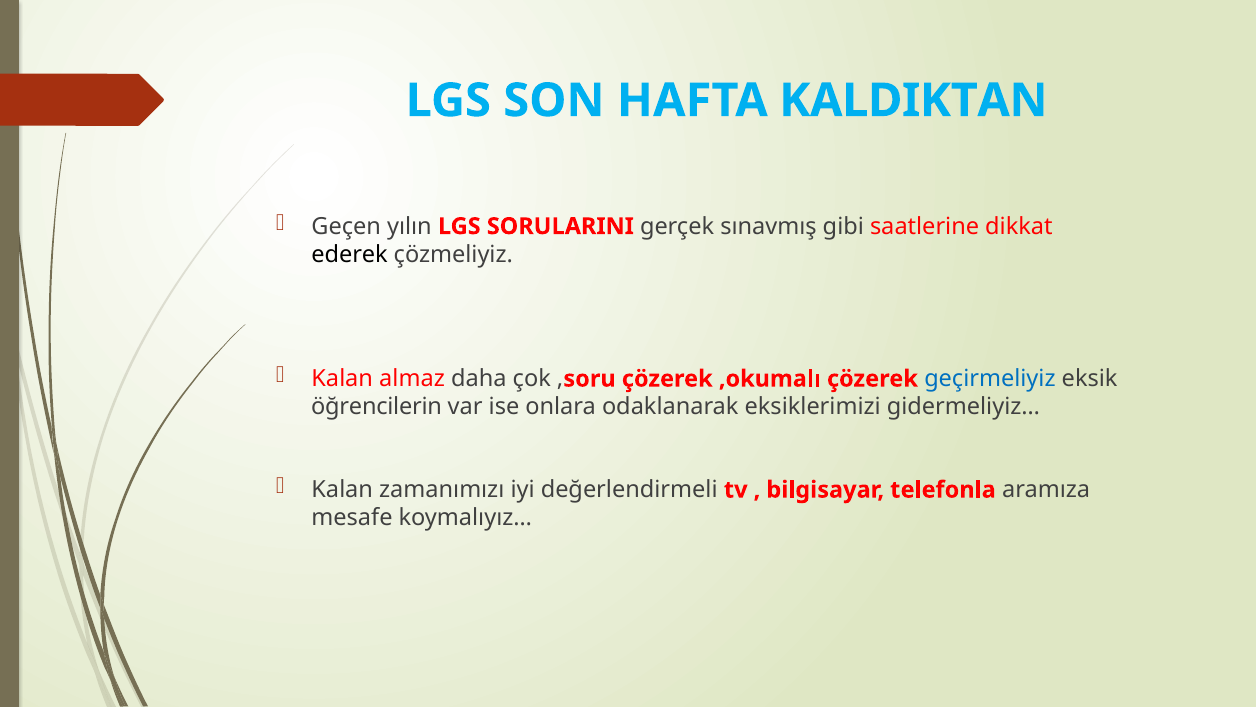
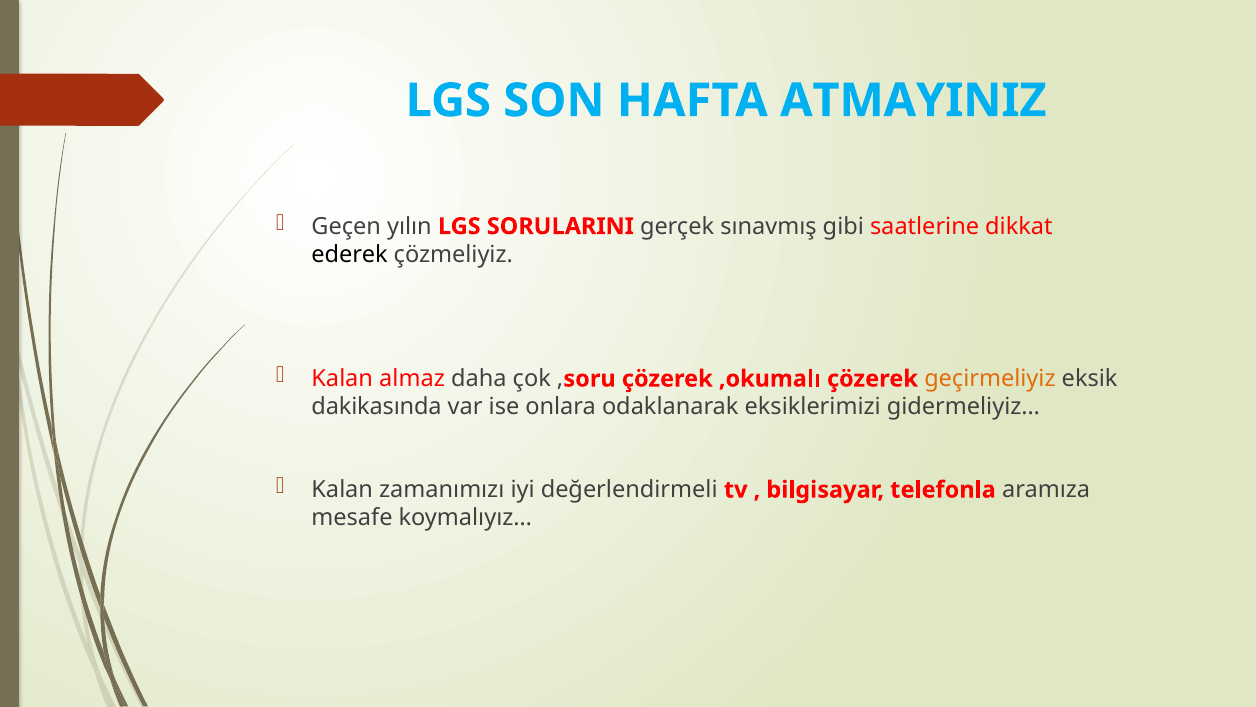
KALDIKTAN: KALDIKTAN -> ATMAYINIZ
geçirmeliyiz colour: blue -> orange
öğrencilerin: öğrencilerin -> dakikasında
